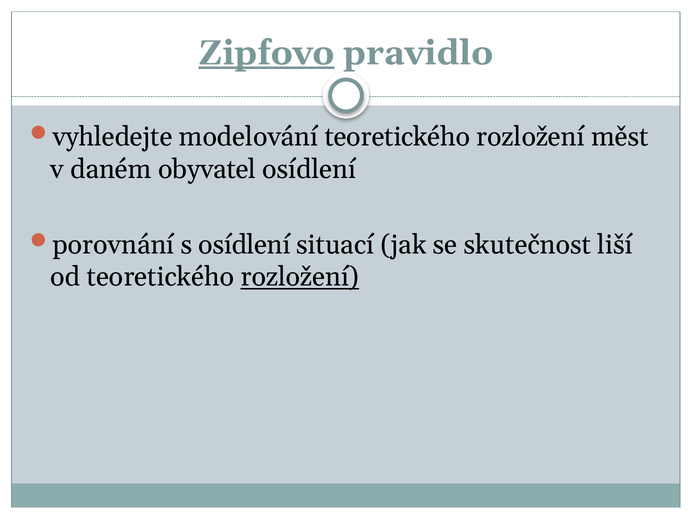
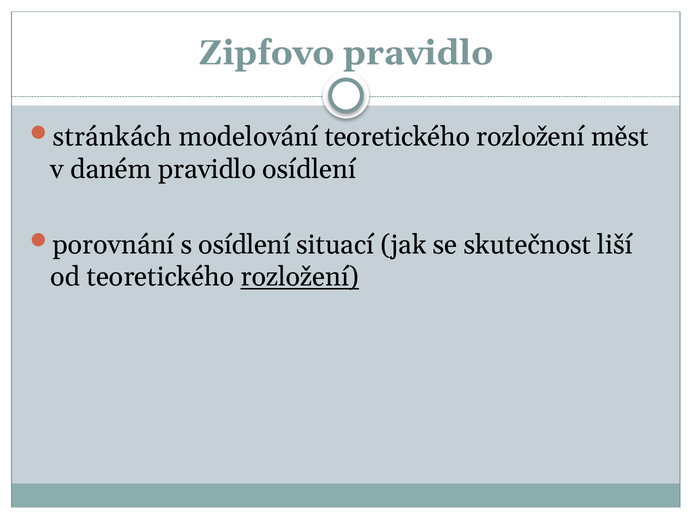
Zipfovo underline: present -> none
vyhledejte: vyhledejte -> stránkách
daném obyvatel: obyvatel -> pravidlo
